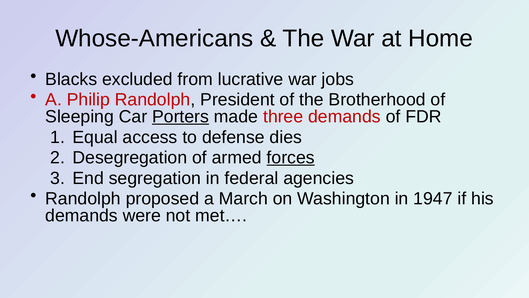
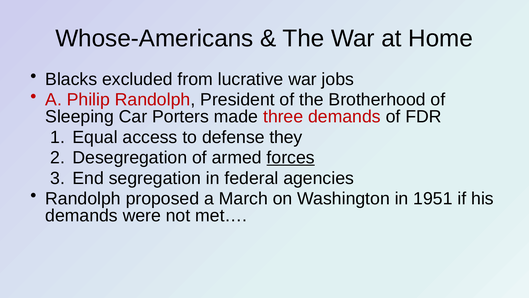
Porters underline: present -> none
dies: dies -> they
1947: 1947 -> 1951
